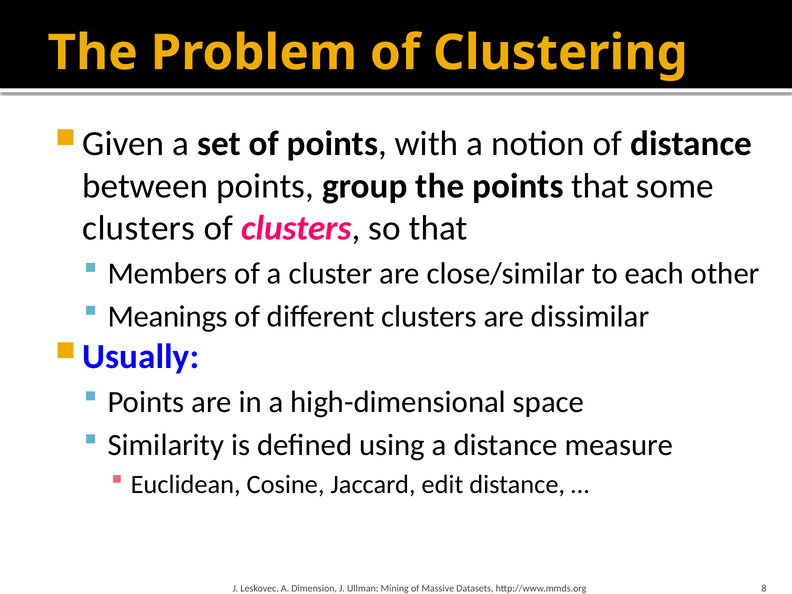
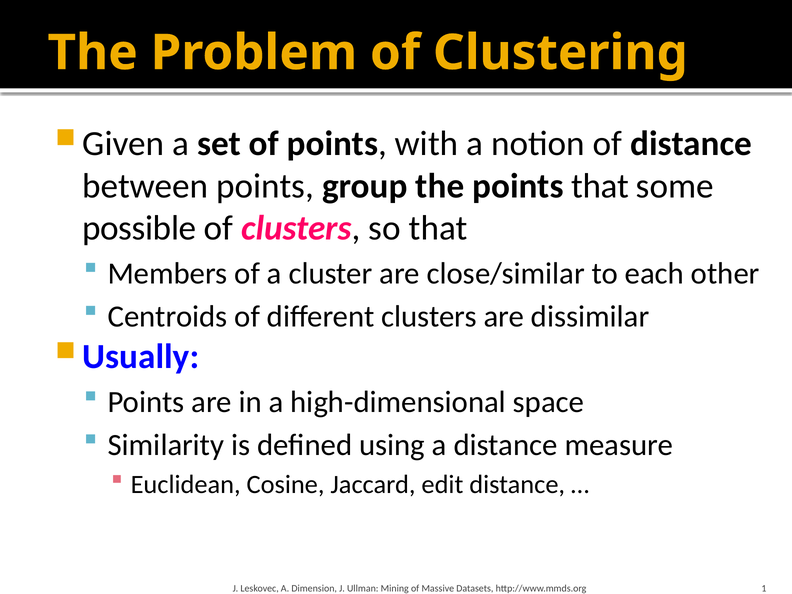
clusters at (139, 228): clusters -> possible
Meanings: Meanings -> Centroids
8: 8 -> 1
